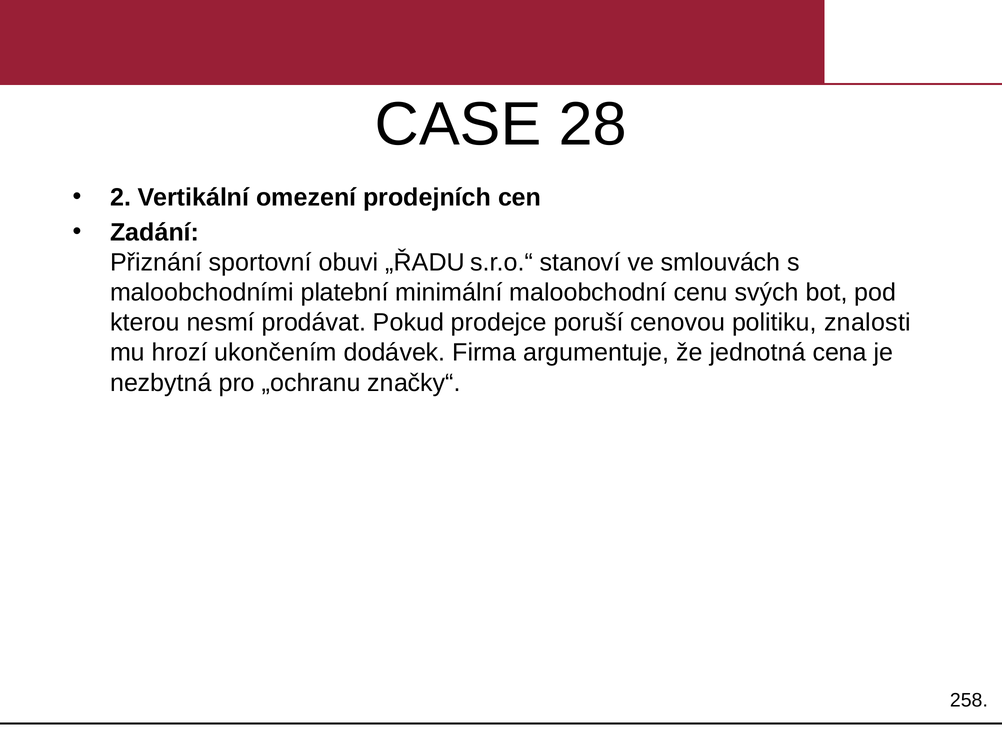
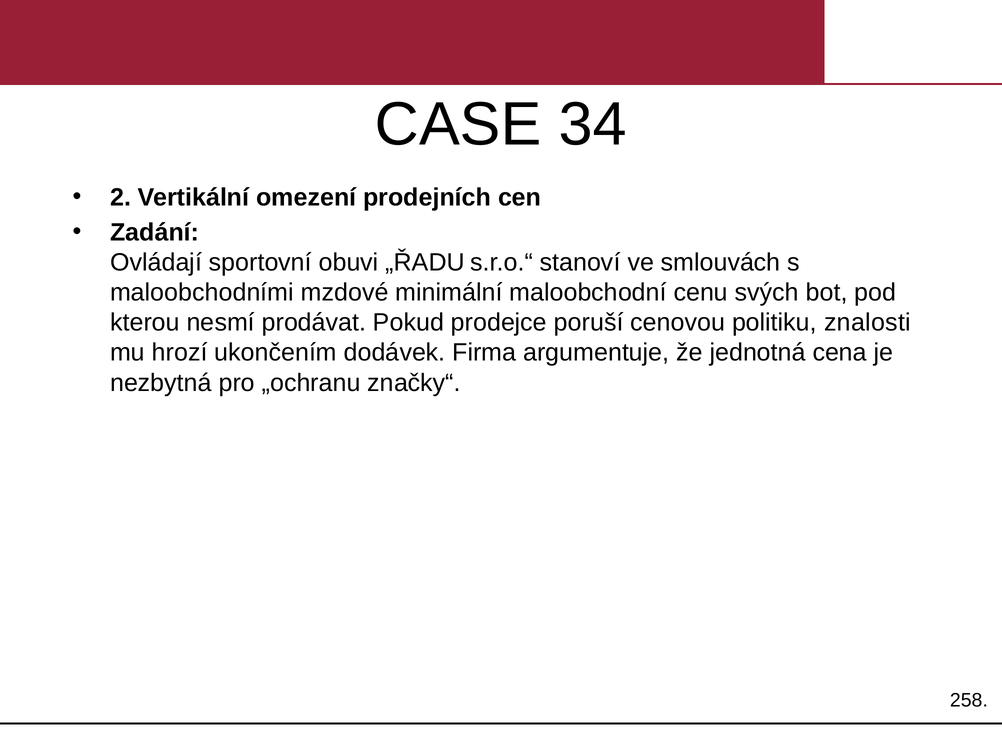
28: 28 -> 34
Přiznání: Přiznání -> Ovládají
platební: platební -> mzdové
